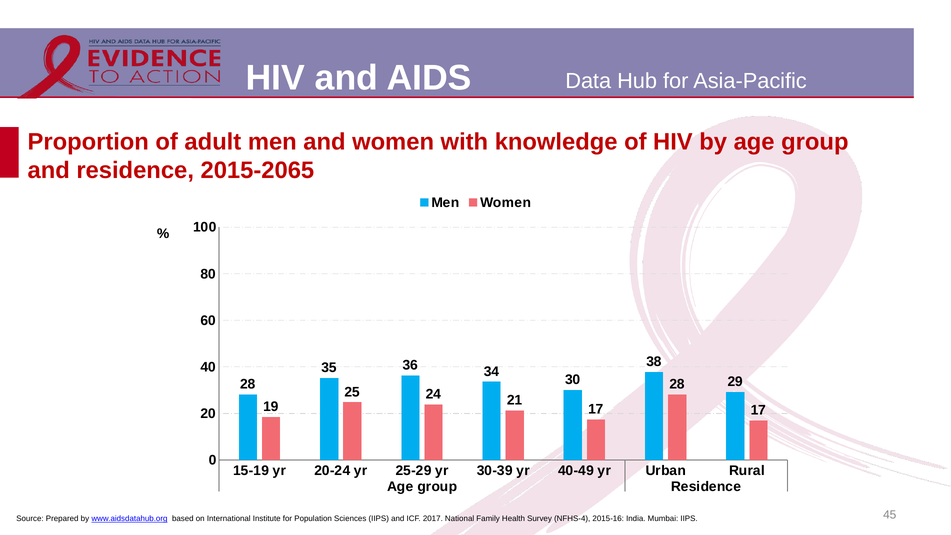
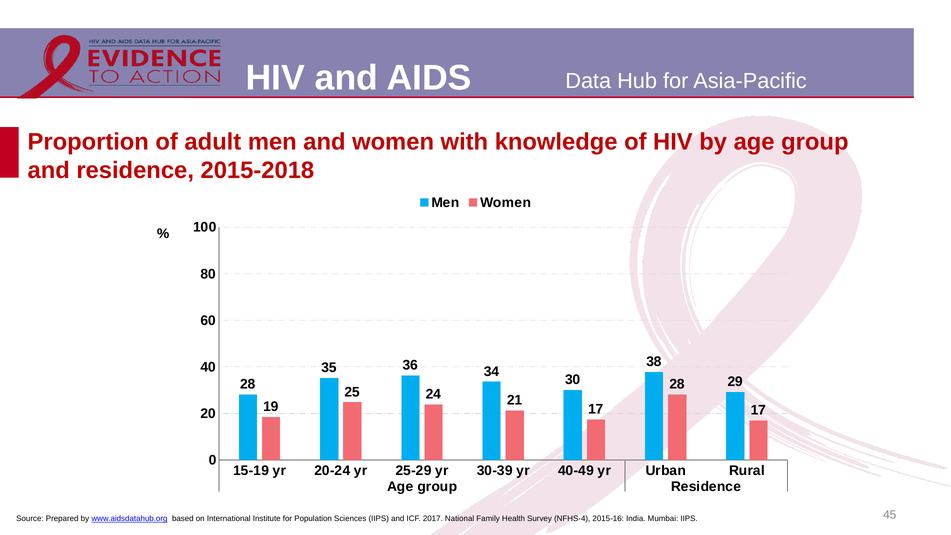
2015-2065: 2015-2065 -> 2015-2018
